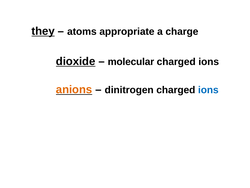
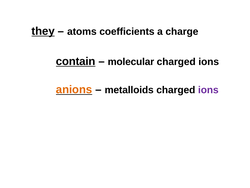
appropriate: appropriate -> coefficients
dioxide: dioxide -> contain
dinitrogen: dinitrogen -> metalloids
ions at (208, 90) colour: blue -> purple
